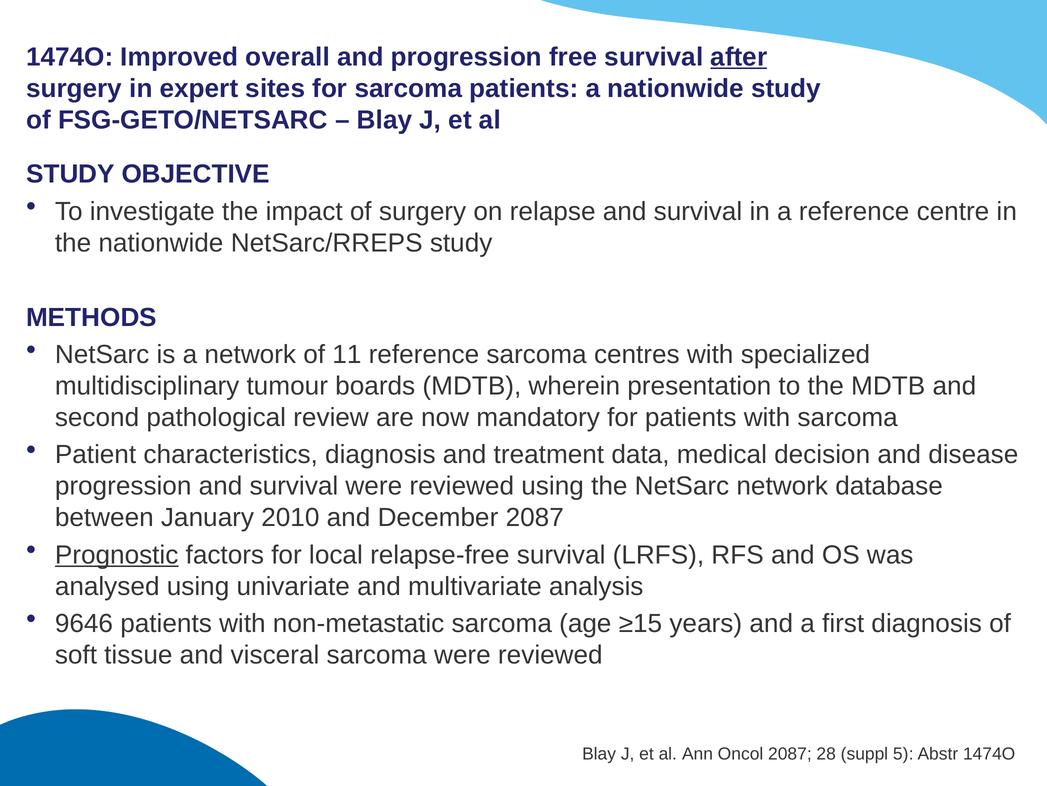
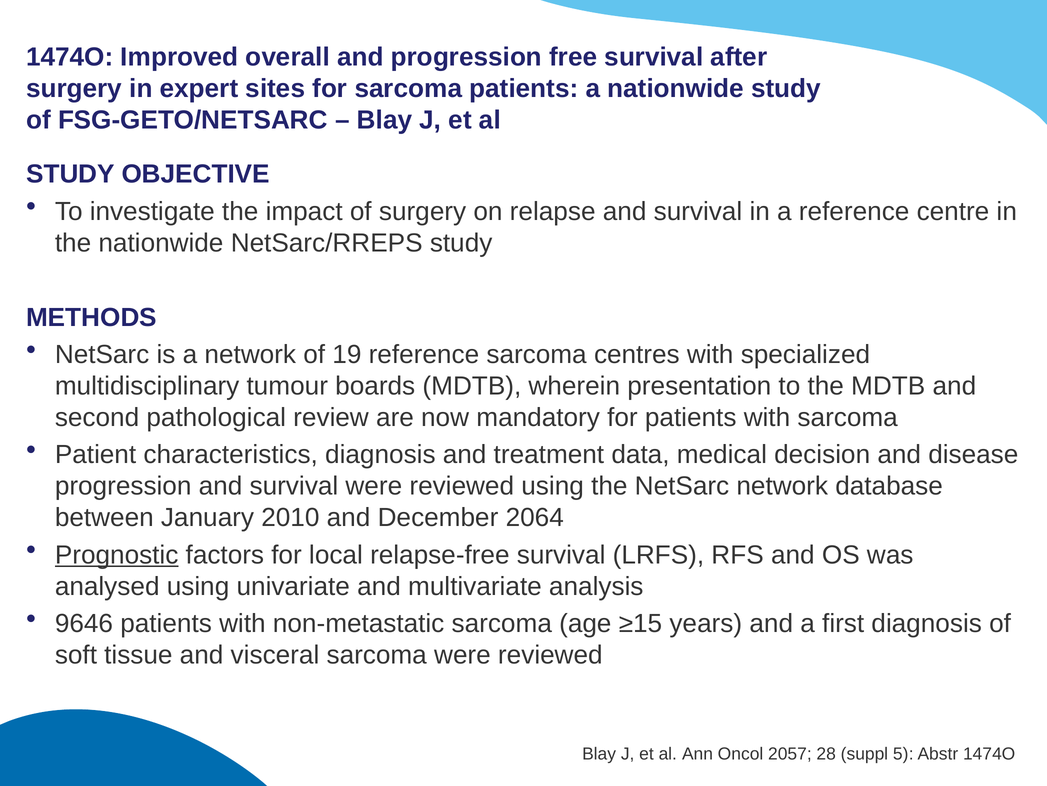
after underline: present -> none
11: 11 -> 19
December 2087: 2087 -> 2064
Oncol 2087: 2087 -> 2057
